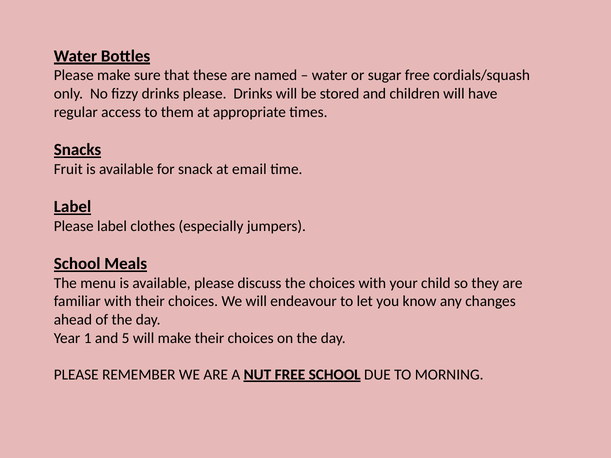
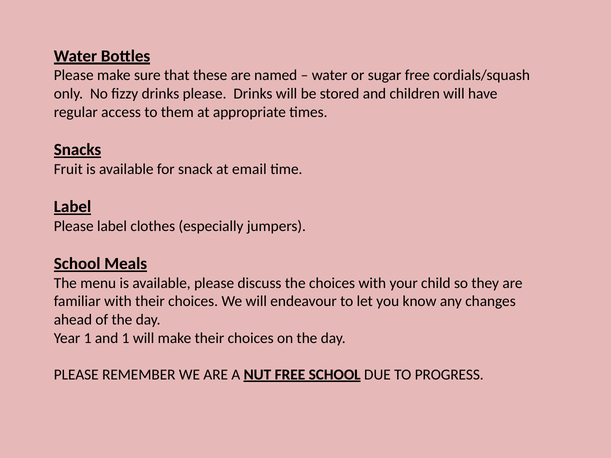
and 5: 5 -> 1
MORNING: MORNING -> PROGRESS
